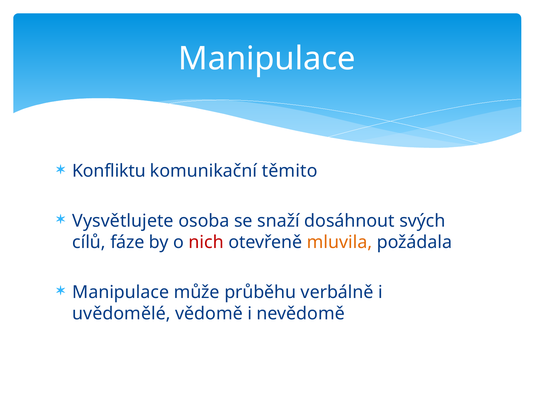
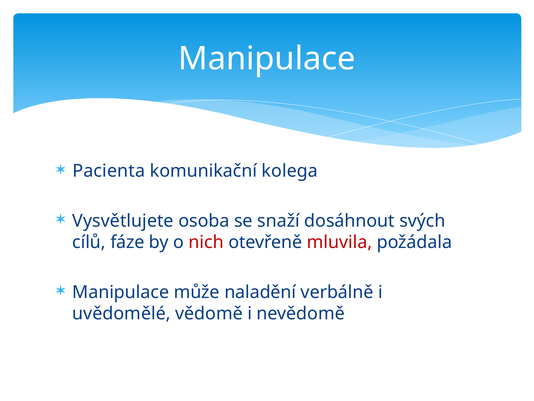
Konfliktu: Konfliktu -> Pacienta
těmito: těmito -> kolega
mluvila colour: orange -> red
průběhu: průběhu -> naladění
